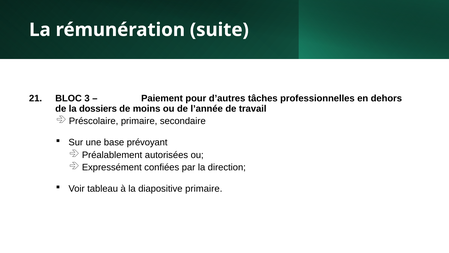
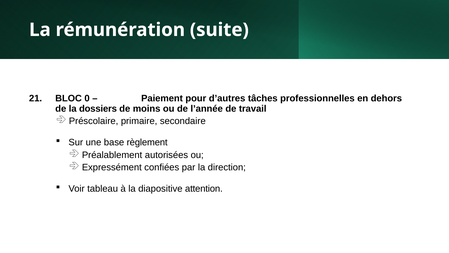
3: 3 -> 0
prévoyant: prévoyant -> règlement
diapositive primaire: primaire -> attention
